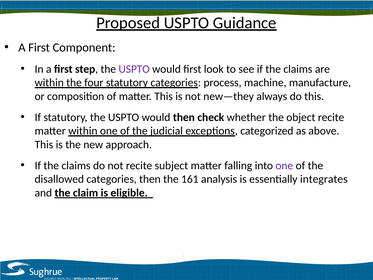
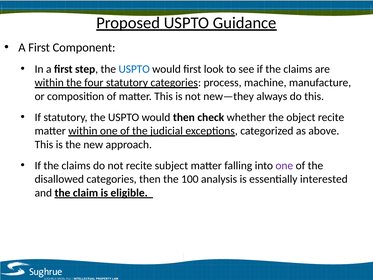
USPTO at (134, 69) colour: purple -> blue
161: 161 -> 100
integrates: integrates -> interested
